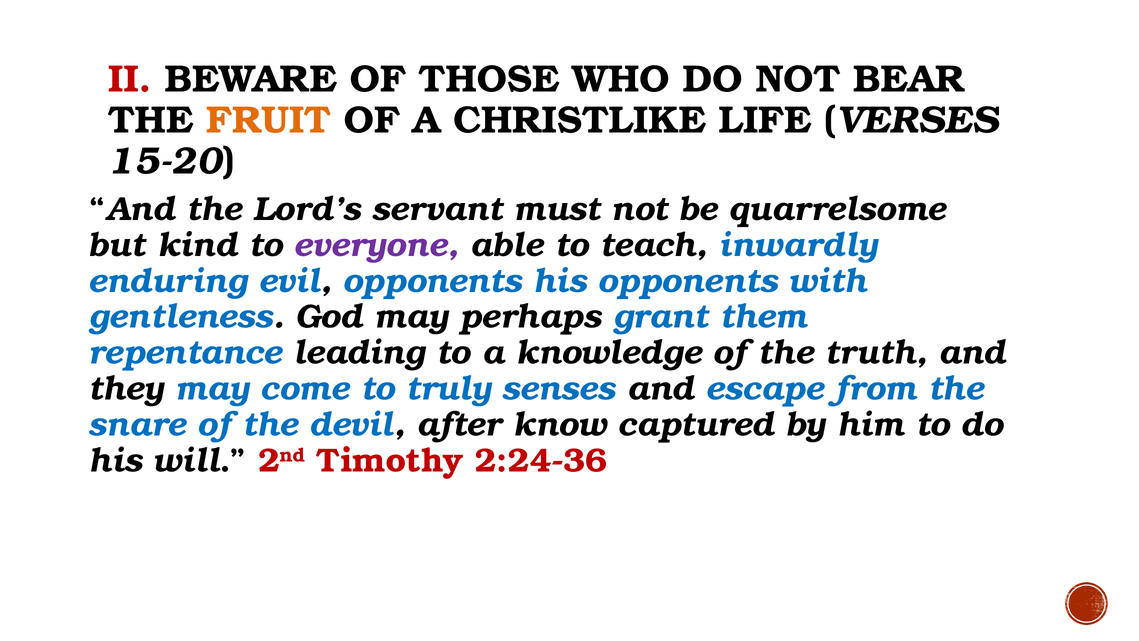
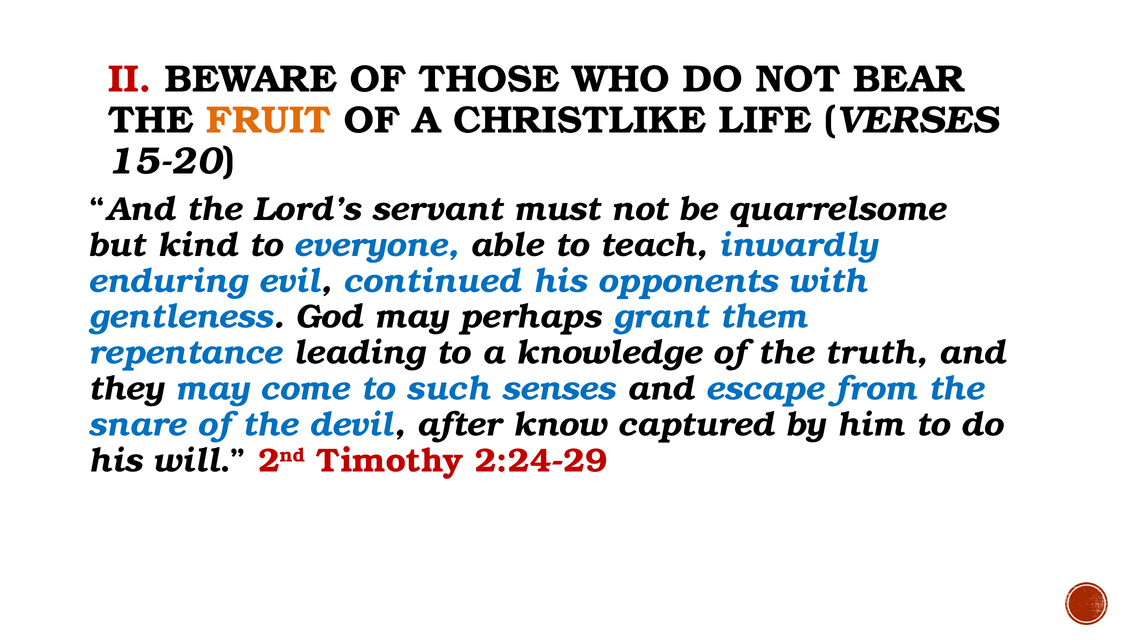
everyone colour: purple -> blue
evil opponents: opponents -> continued
truly: truly -> such
2:24-36: 2:24-36 -> 2:24-29
